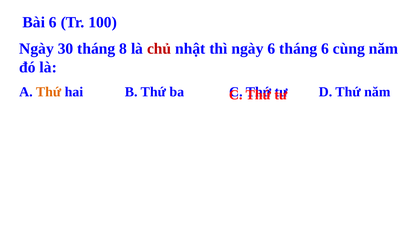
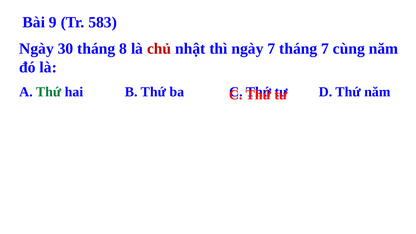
Bài 6: 6 -> 9
100: 100 -> 583
ngày 6: 6 -> 7
tháng 6: 6 -> 7
Thứ at (49, 92) colour: orange -> green
